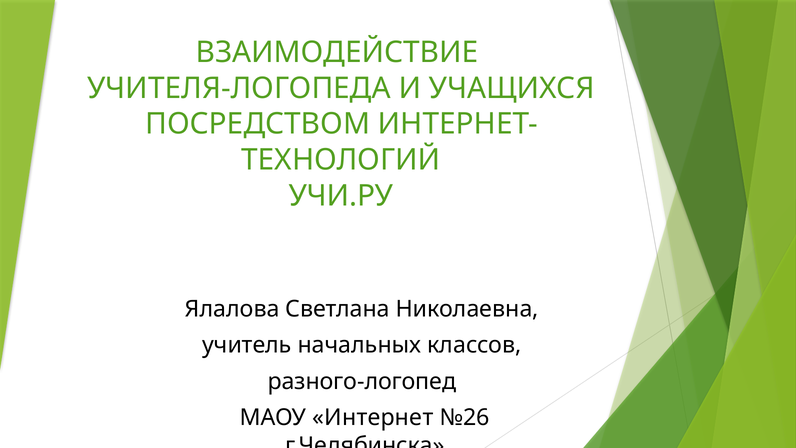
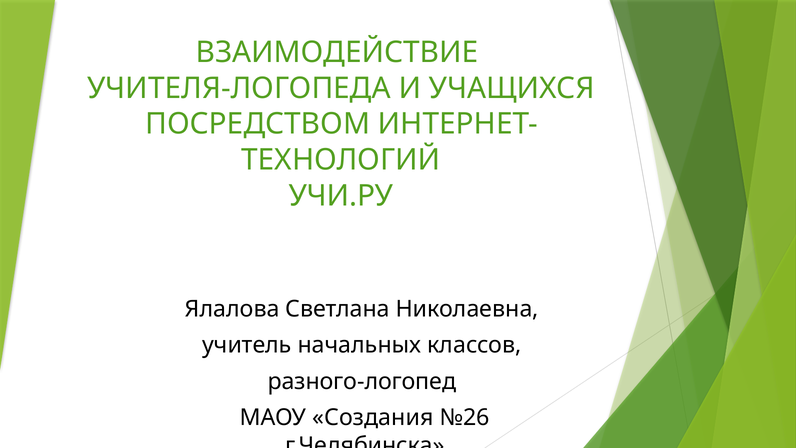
Интернет: Интернет -> Создания
